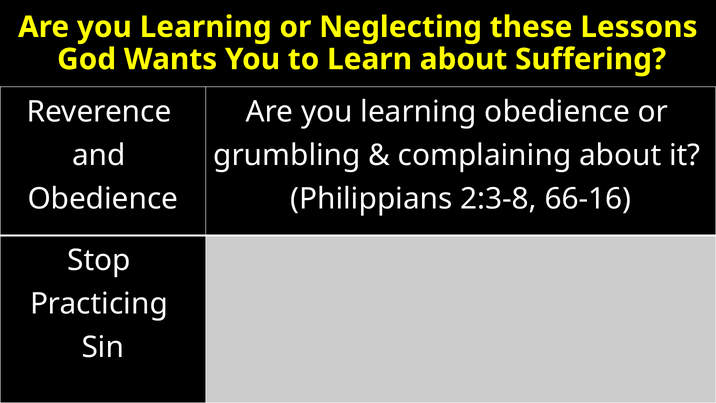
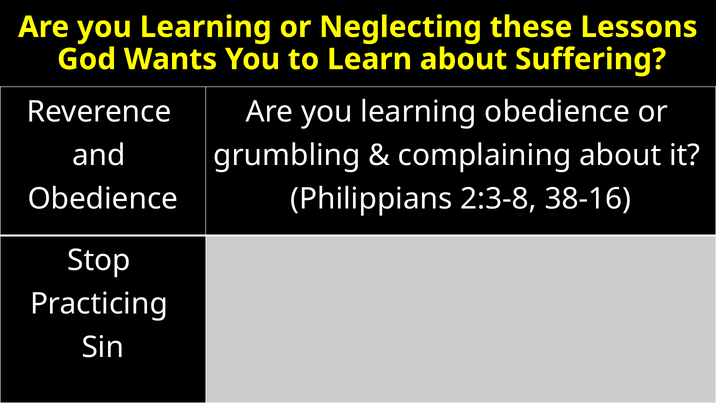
66-16: 66-16 -> 38-16
